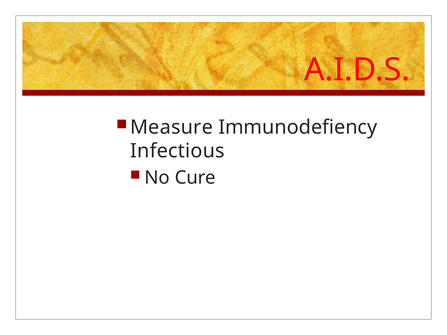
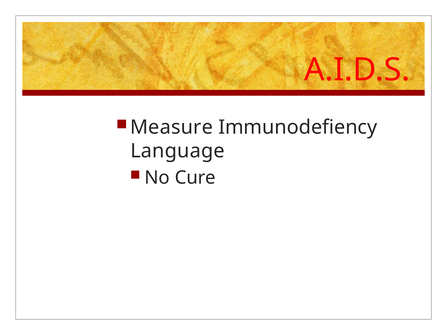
Infectious: Infectious -> Language
